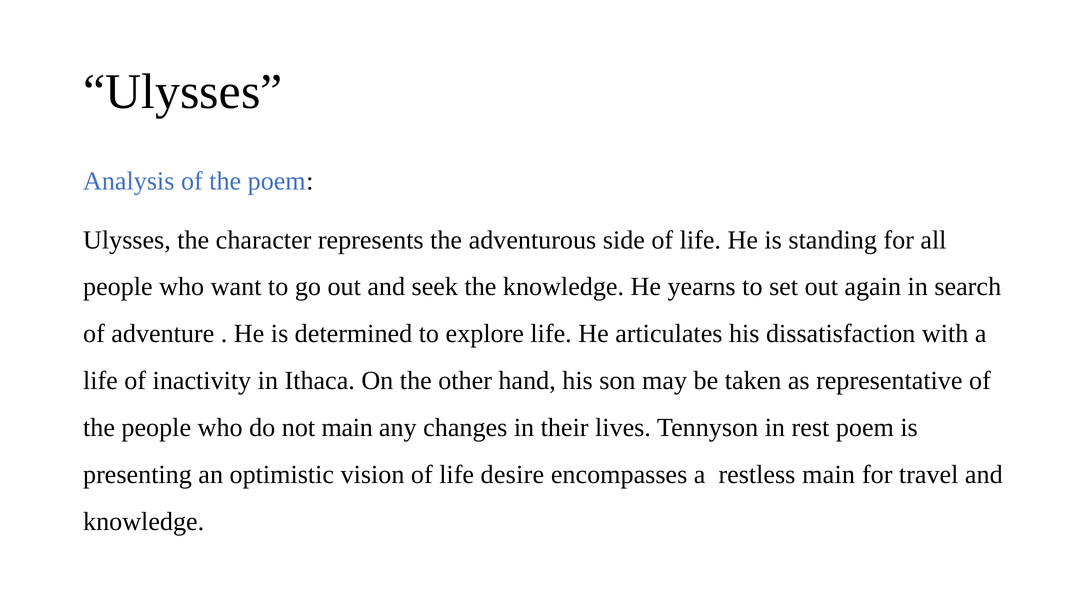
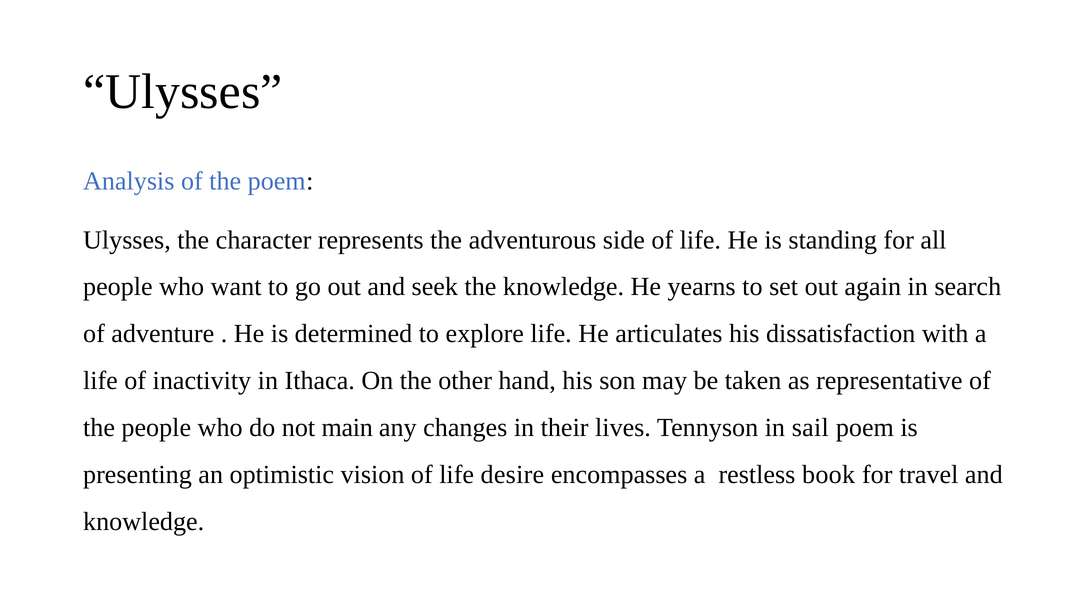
rest: rest -> sail
restless main: main -> book
